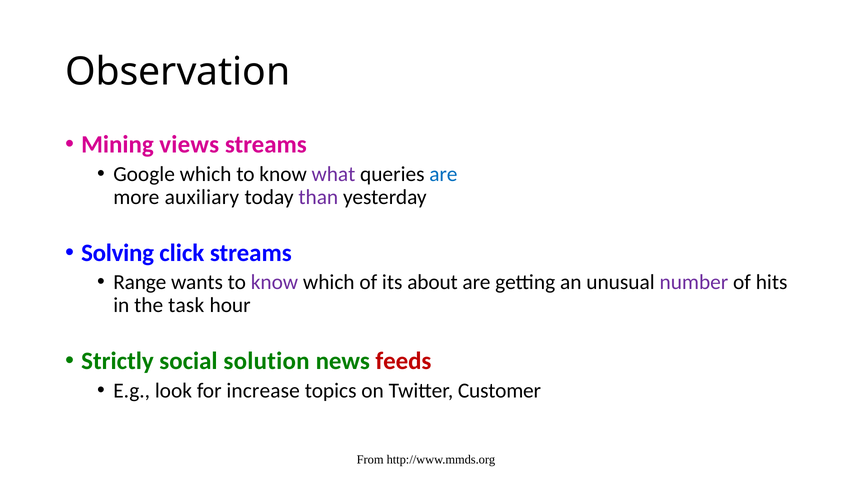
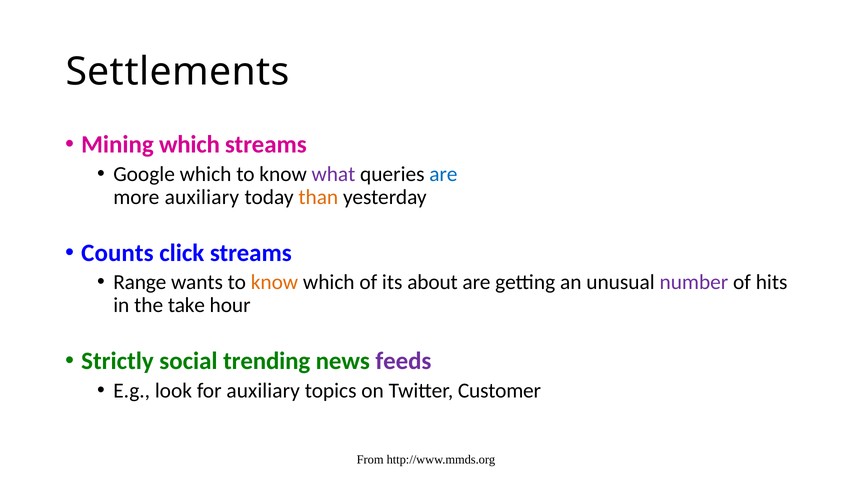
Observation: Observation -> Settlements
Mining views: views -> which
than colour: purple -> orange
Solving: Solving -> Counts
know at (274, 282) colour: purple -> orange
task: task -> take
solution: solution -> trending
feeds colour: red -> purple
for increase: increase -> auxiliary
